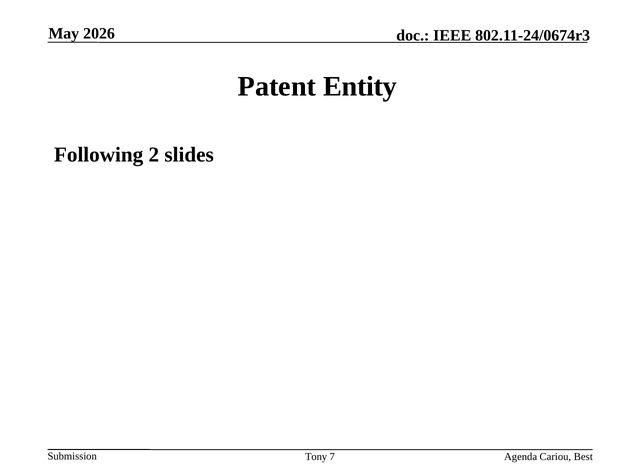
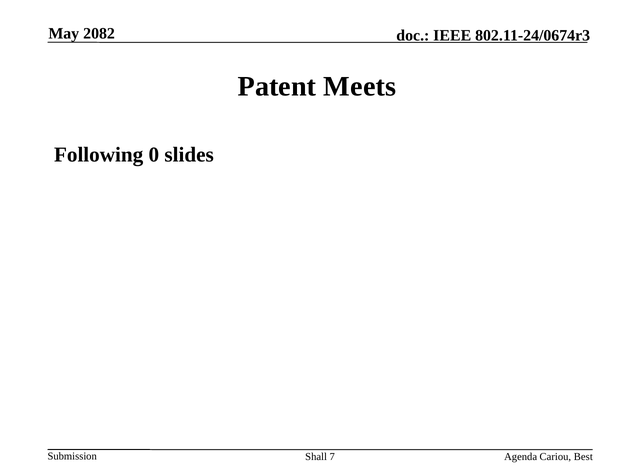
2026: 2026 -> 2082
Entity: Entity -> Meets
2: 2 -> 0
Tony: Tony -> Shall
